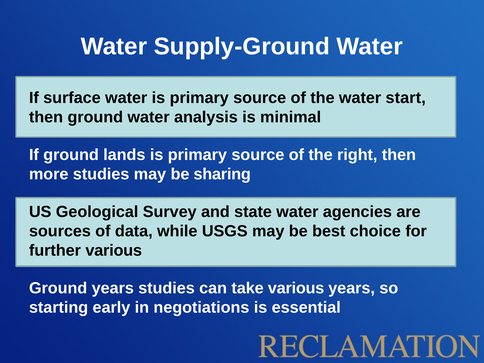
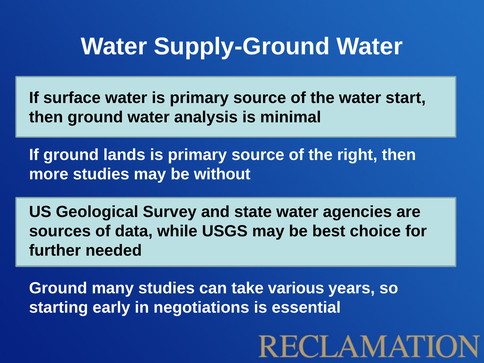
sharing: sharing -> without
further various: various -> needed
Ground years: years -> many
